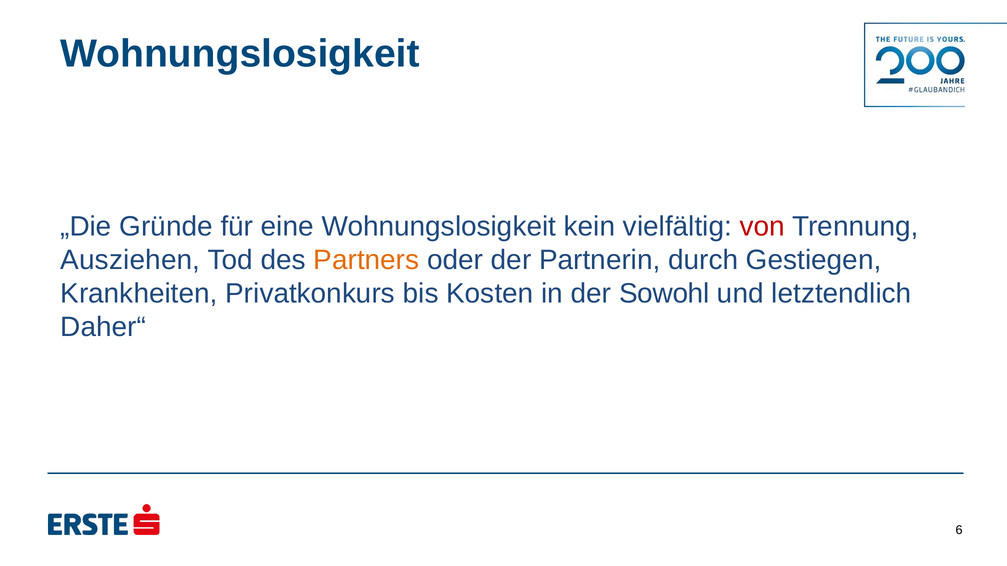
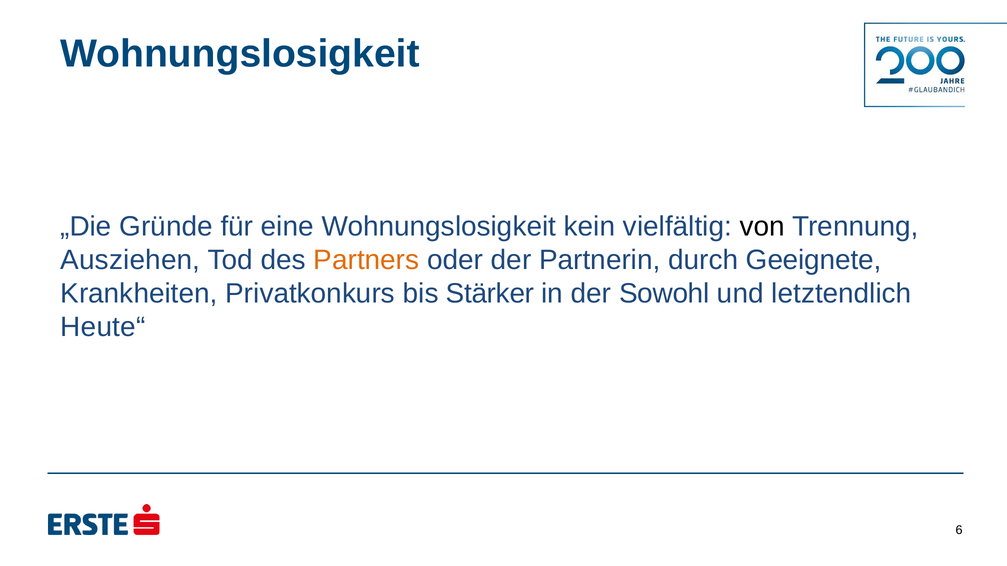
von colour: red -> black
Gestiegen: Gestiegen -> Geeignete
Kosten: Kosten -> Stärker
Daher“: Daher“ -> Heute“
